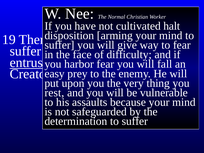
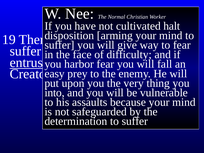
rest: rest -> into
